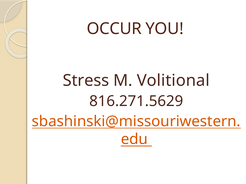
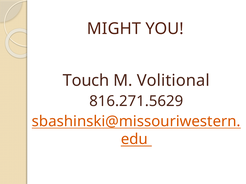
OCCUR: OCCUR -> MIGHT
Stress: Stress -> Touch
